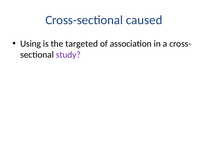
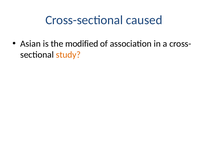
Using: Using -> Asian
targeted: targeted -> modified
study colour: purple -> orange
